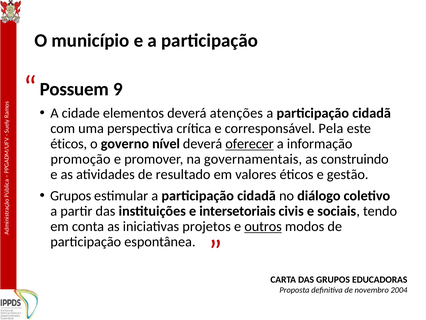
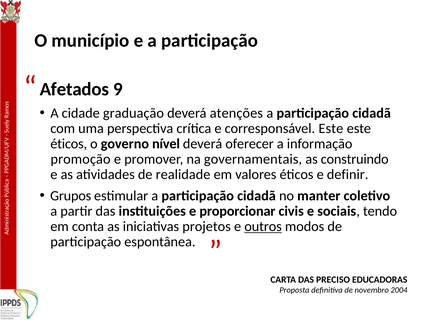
Possuem: Possuem -> Afetados
elementos: elementos -> graduação
corresponsável Pela: Pela -> Este
oferecer underline: present -> none
resultado: resultado -> realidade
gestão: gestão -> definir
diálogo: diálogo -> manter
intersetoriais: intersetoriais -> proporcionar
DAS GRUPOS: GRUPOS -> PRECISO
